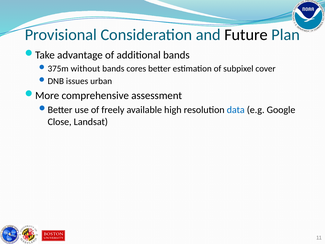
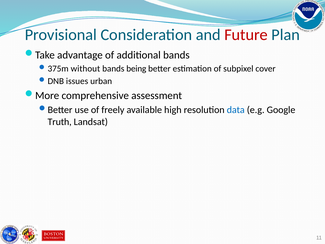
Future colour: black -> red
cores: cores -> being
Close: Close -> Truth
